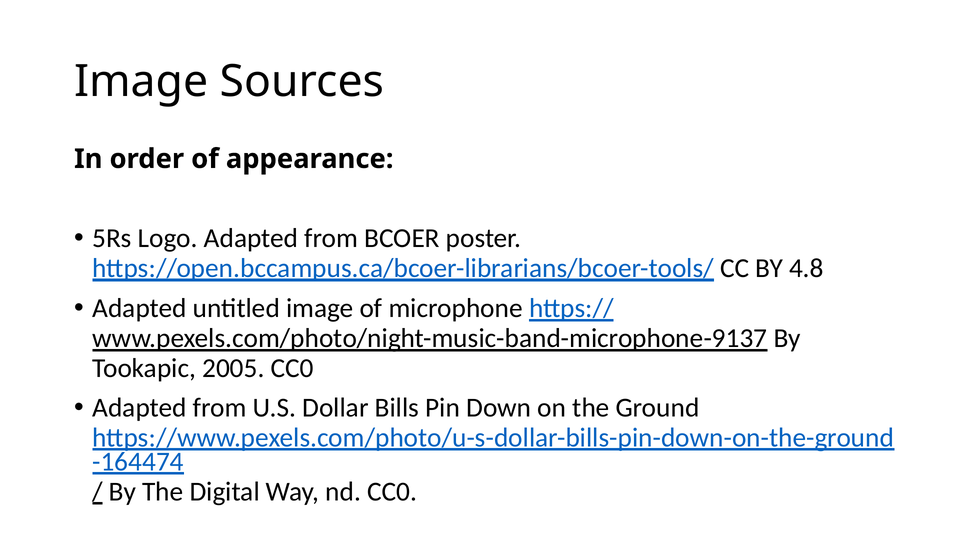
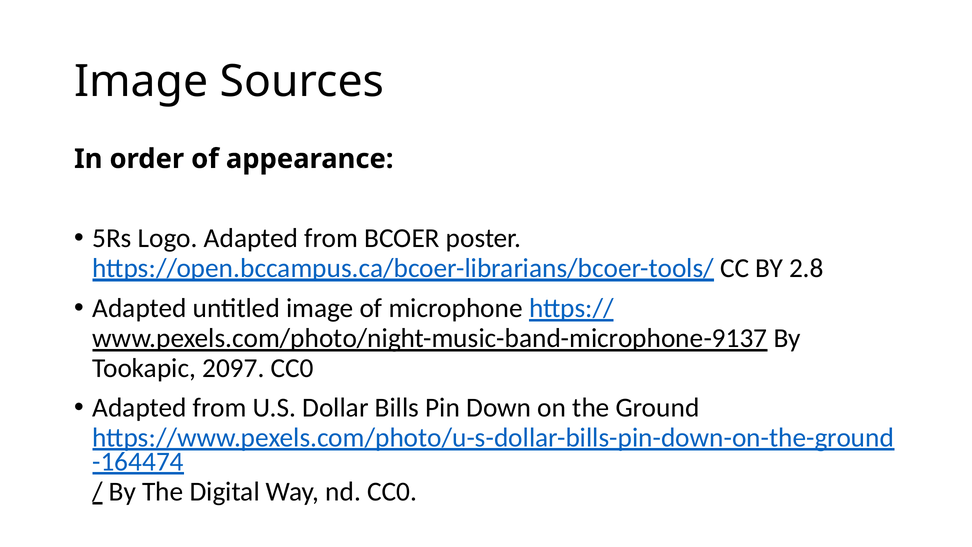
4.8: 4.8 -> 2.8
2005: 2005 -> 2097
